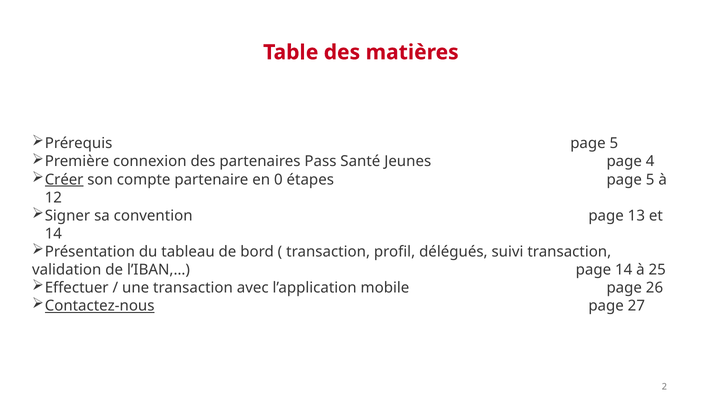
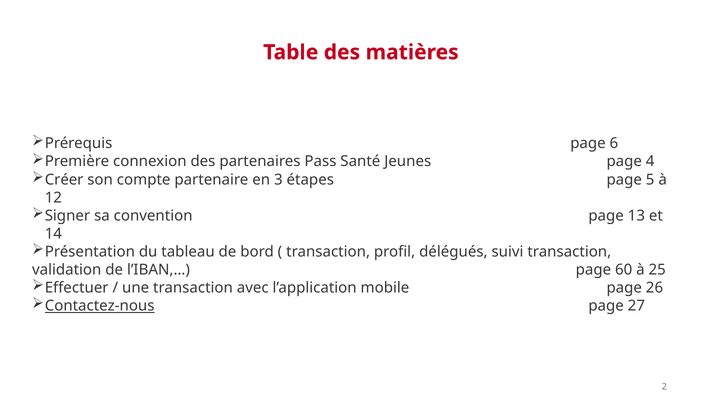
Prérequis page 5: 5 -> 6
Créer underline: present -> none
0: 0 -> 3
page 14: 14 -> 60
